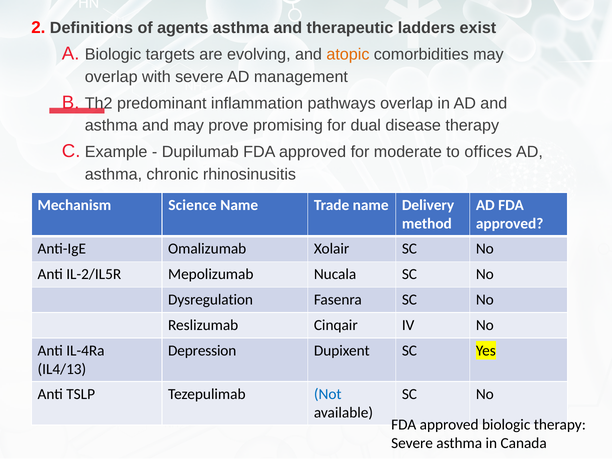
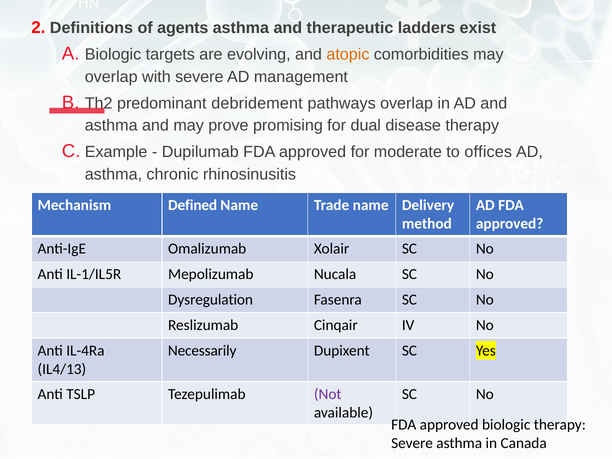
inflammation: inflammation -> debridement
Science: Science -> Defined
IL-2/IL5R: IL-2/IL5R -> IL-1/IL5R
Depression: Depression -> Necessarily
Not colour: blue -> purple
